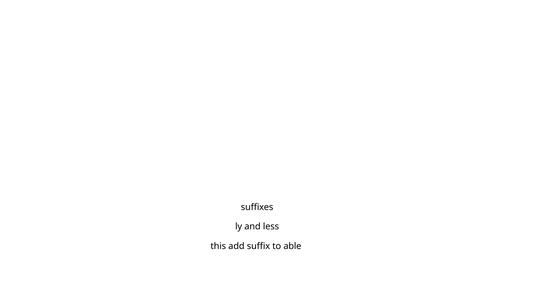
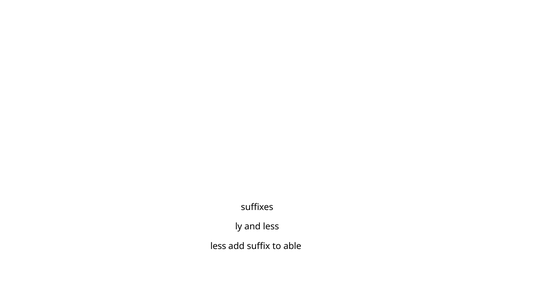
this at (218, 246): this -> less
